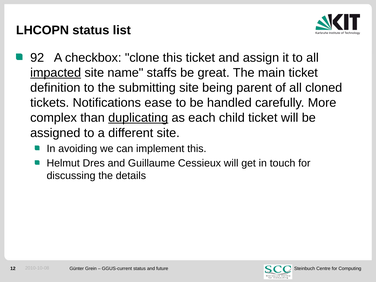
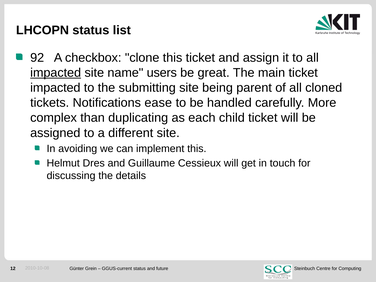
staffs: staffs -> users
definition at (55, 88): definition -> impacted
duplicating underline: present -> none
